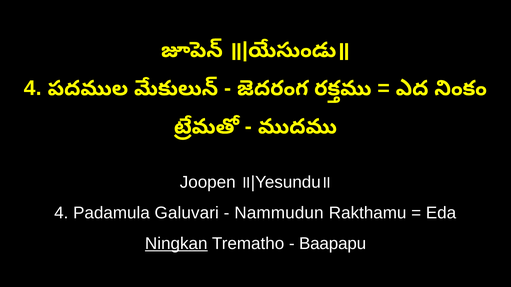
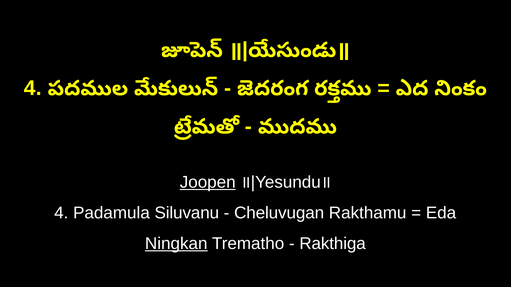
Joopen underline: none -> present
Galuvari: Galuvari -> Siluvanu
Nammudun: Nammudun -> Cheluvugan
Baapapu: Baapapu -> Rakthiga
